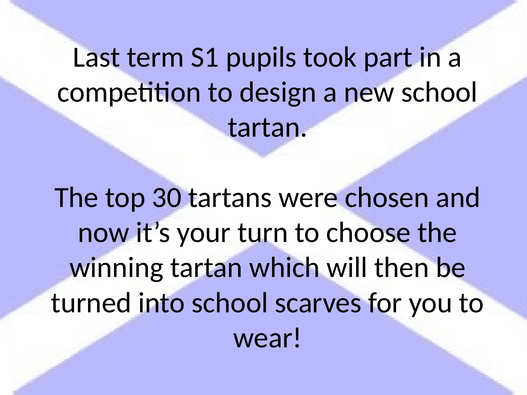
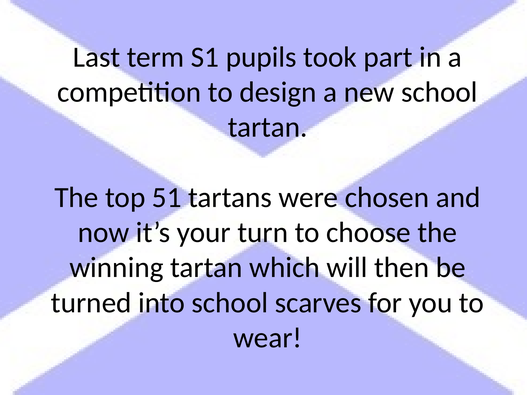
30: 30 -> 51
